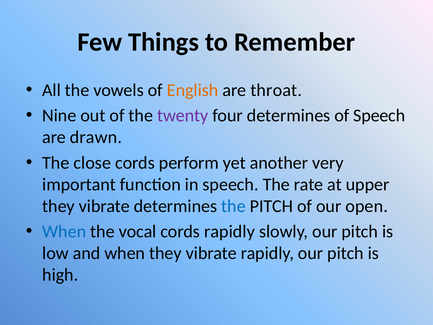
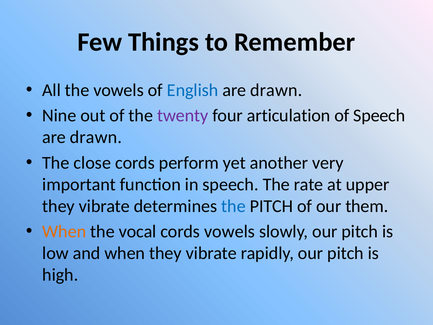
English colour: orange -> blue
throat at (276, 90): throat -> drawn
four determines: determines -> articulation
open: open -> them
When at (64, 231) colour: blue -> orange
cords rapidly: rapidly -> vowels
